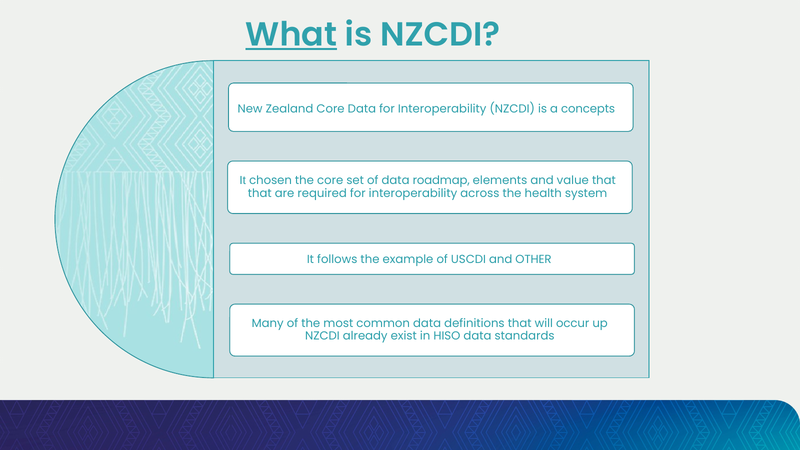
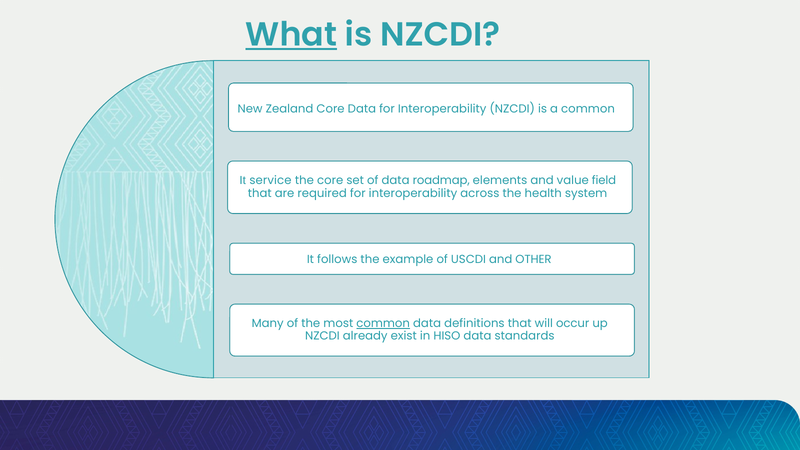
a concepts: concepts -> common
chosen: chosen -> service
value that: that -> field
common at (383, 323) underline: none -> present
